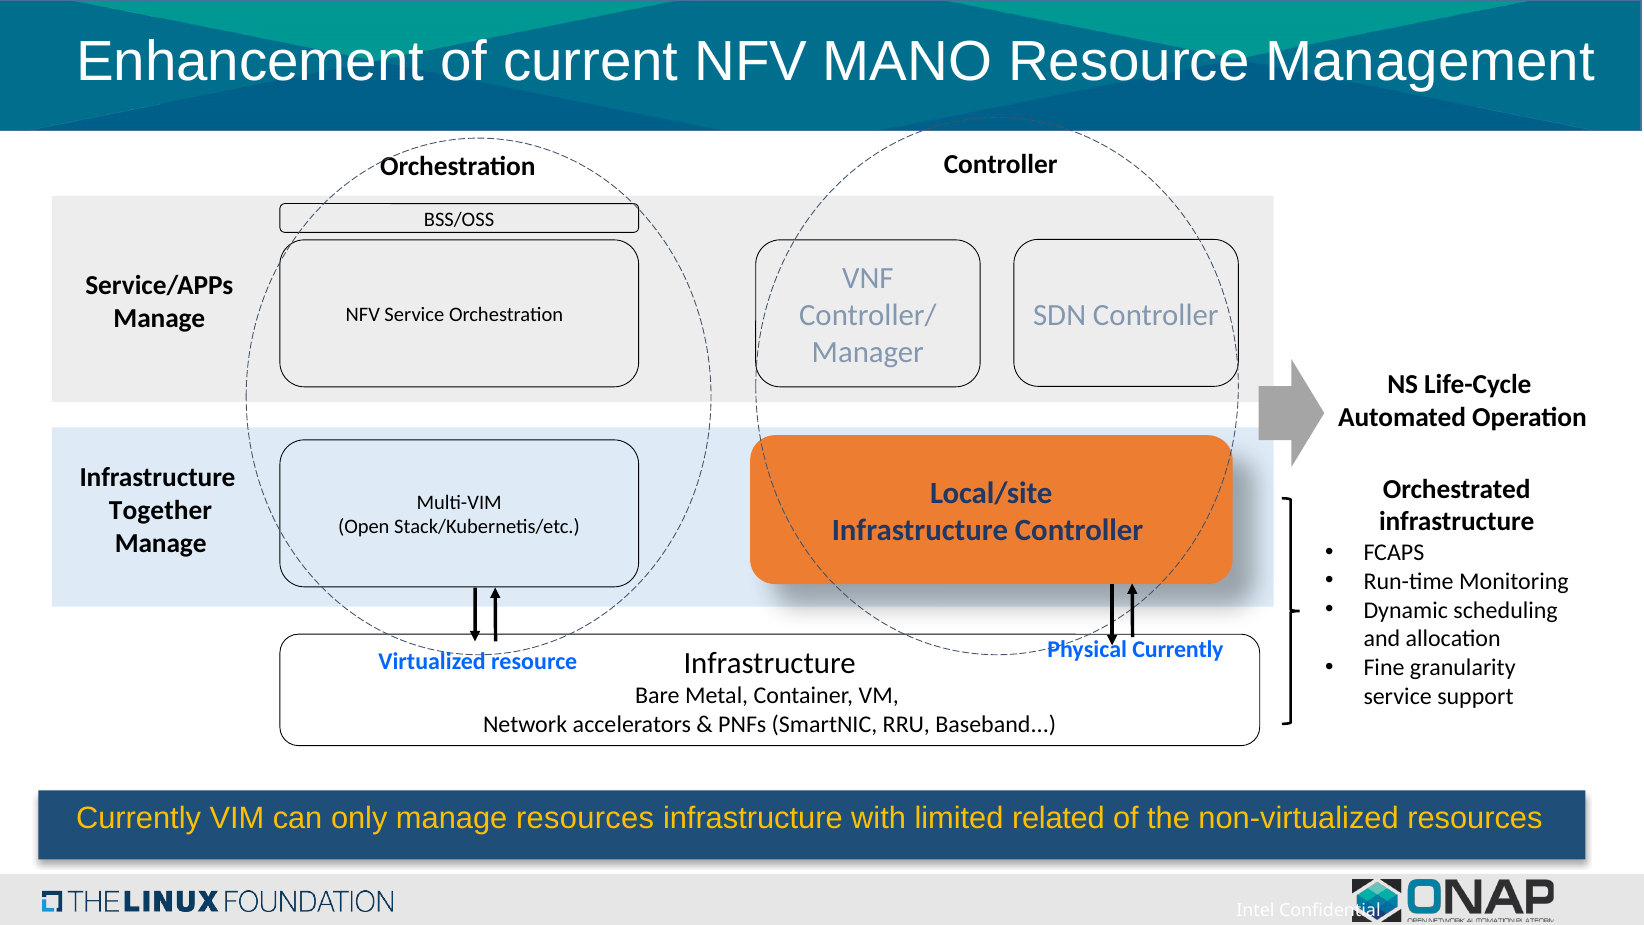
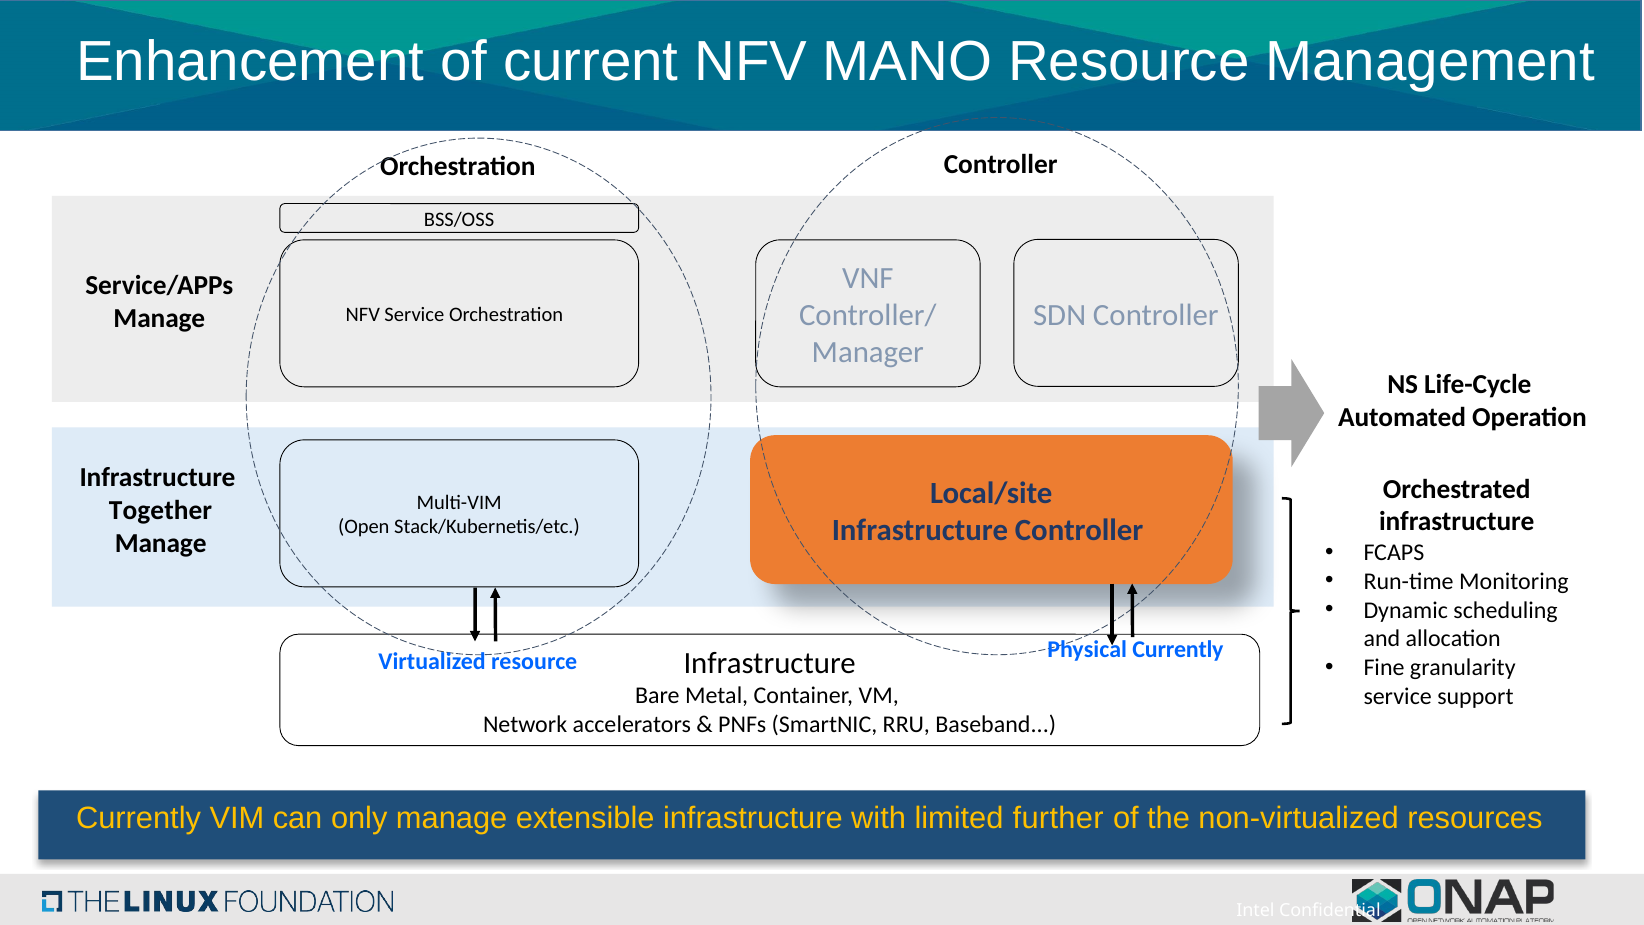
manage resources: resources -> extensible
related: related -> further
